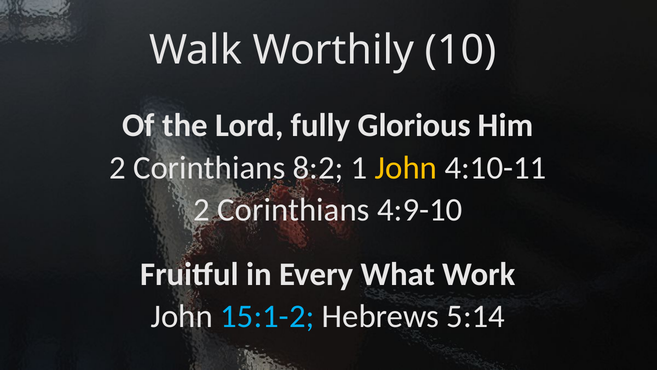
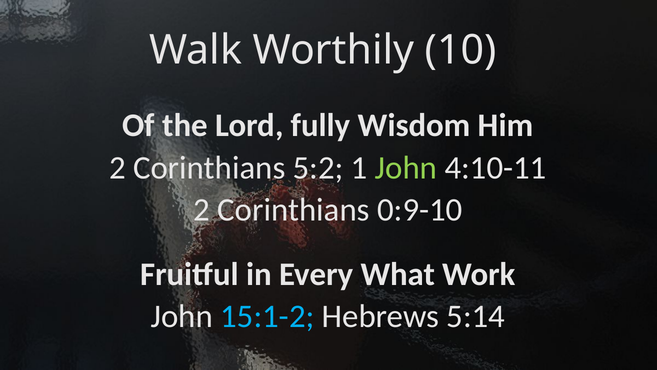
Glorious: Glorious -> Wisdom
8:2: 8:2 -> 5:2
John at (406, 168) colour: yellow -> light green
4:9-10: 4:9-10 -> 0:9-10
